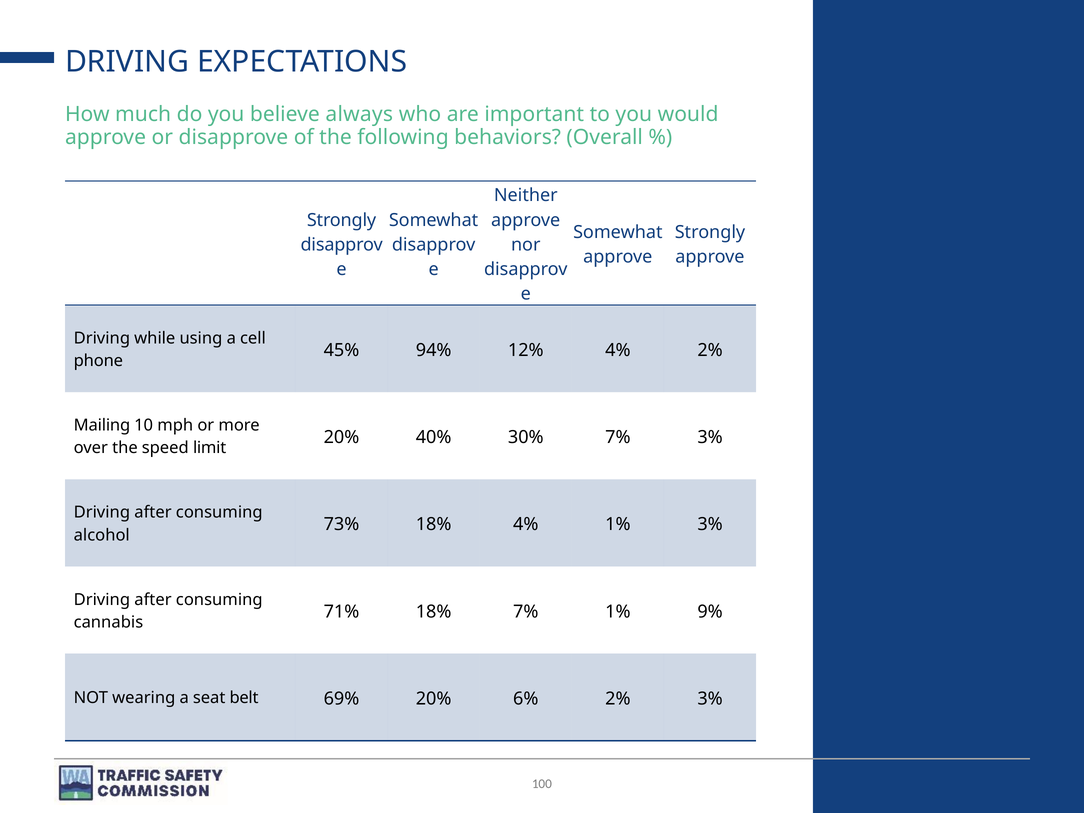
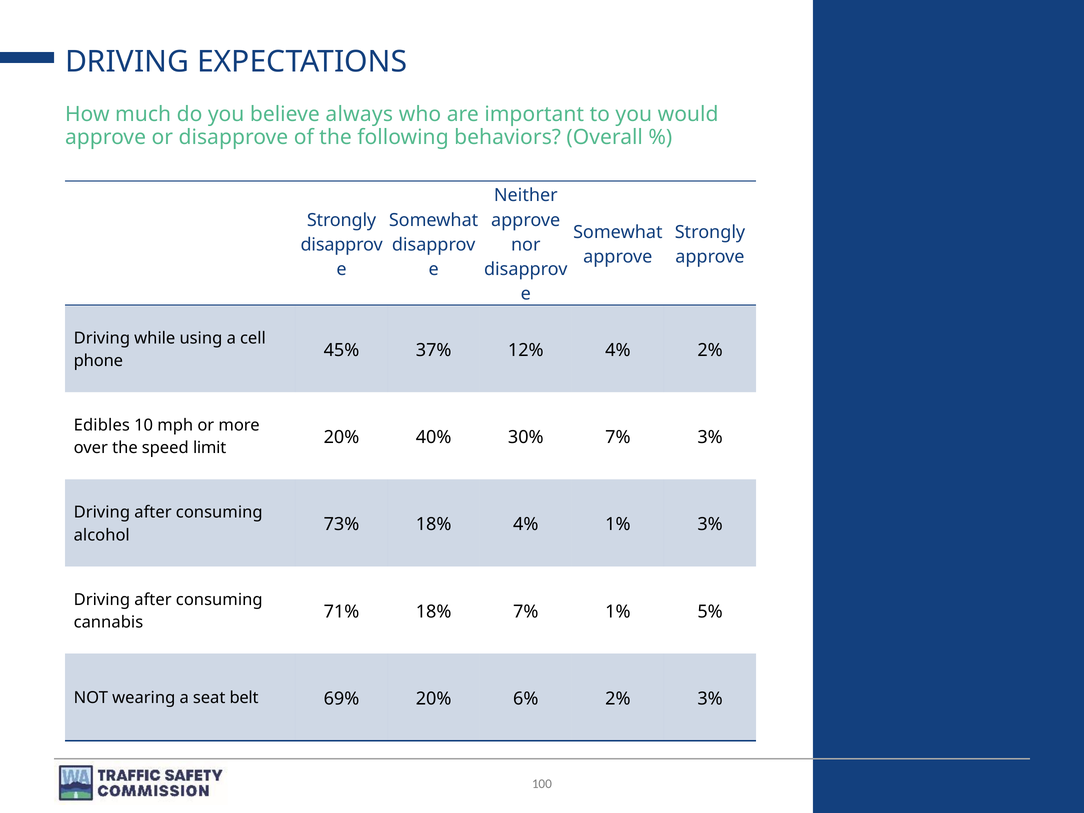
94%: 94% -> 37%
Mailing: Mailing -> Edibles
9%: 9% -> 5%
